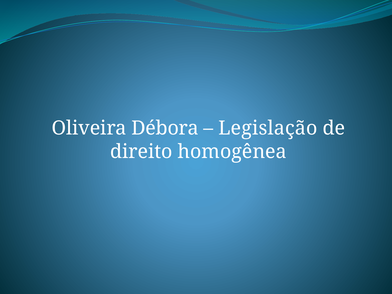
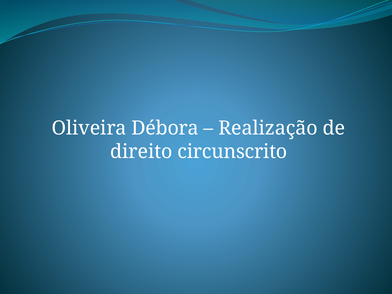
Legislação: Legislação -> Realização
homogênea: homogênea -> circunscrito
